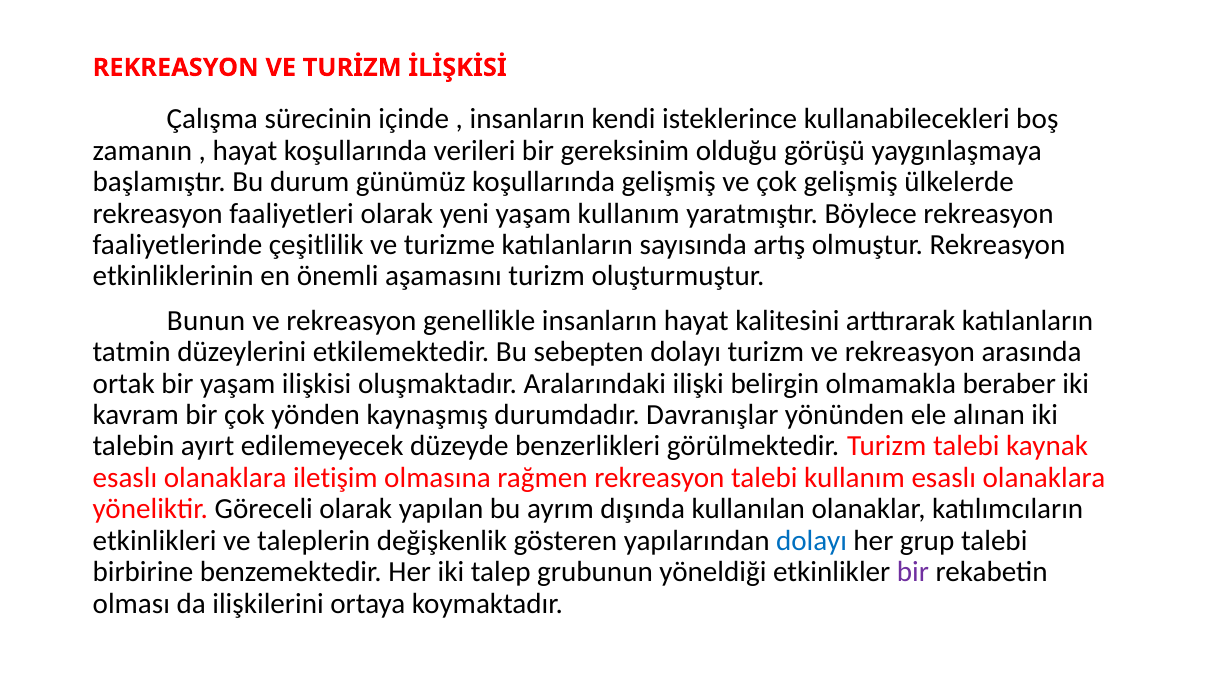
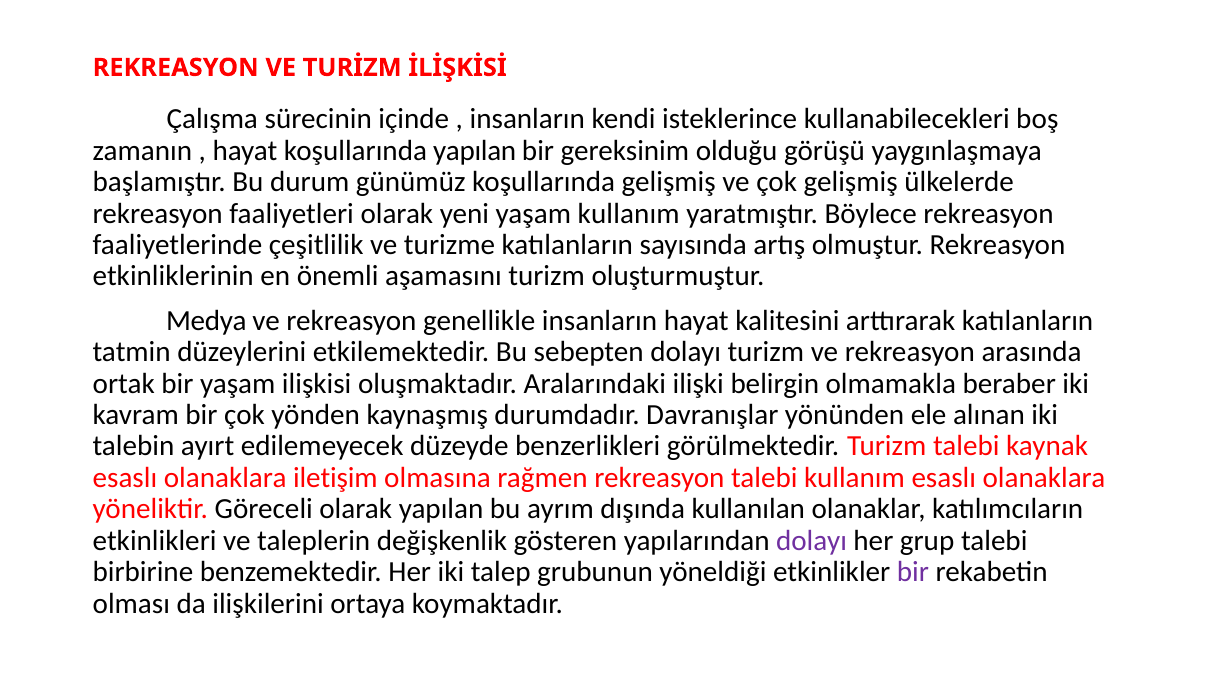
koşullarında verileri: verileri -> yapılan
Bunun: Bunun -> Medya
dolayı at (812, 541) colour: blue -> purple
